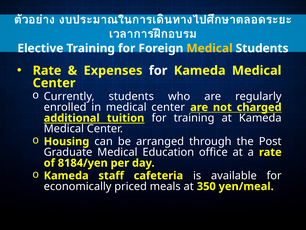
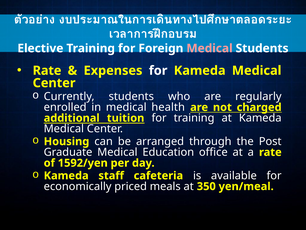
Medical at (209, 48) colour: yellow -> pink
in medical center: center -> health
8184/yen: 8184/yen -> 1592/yen
